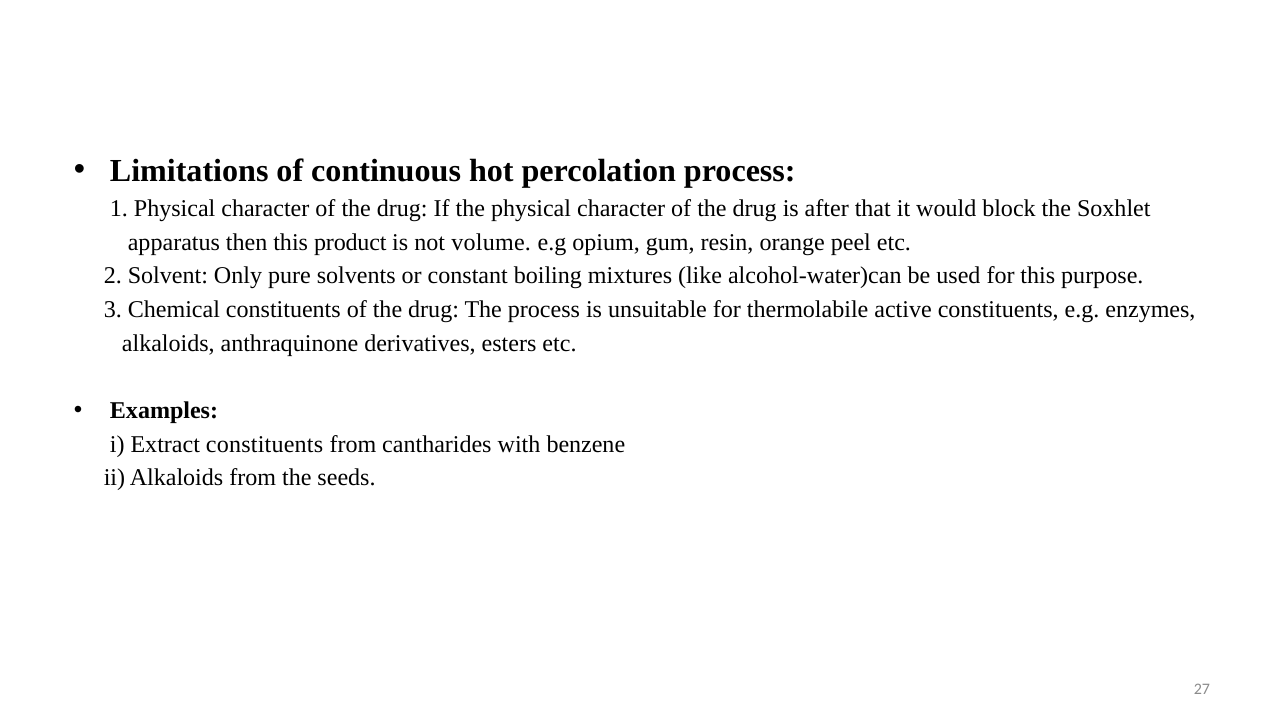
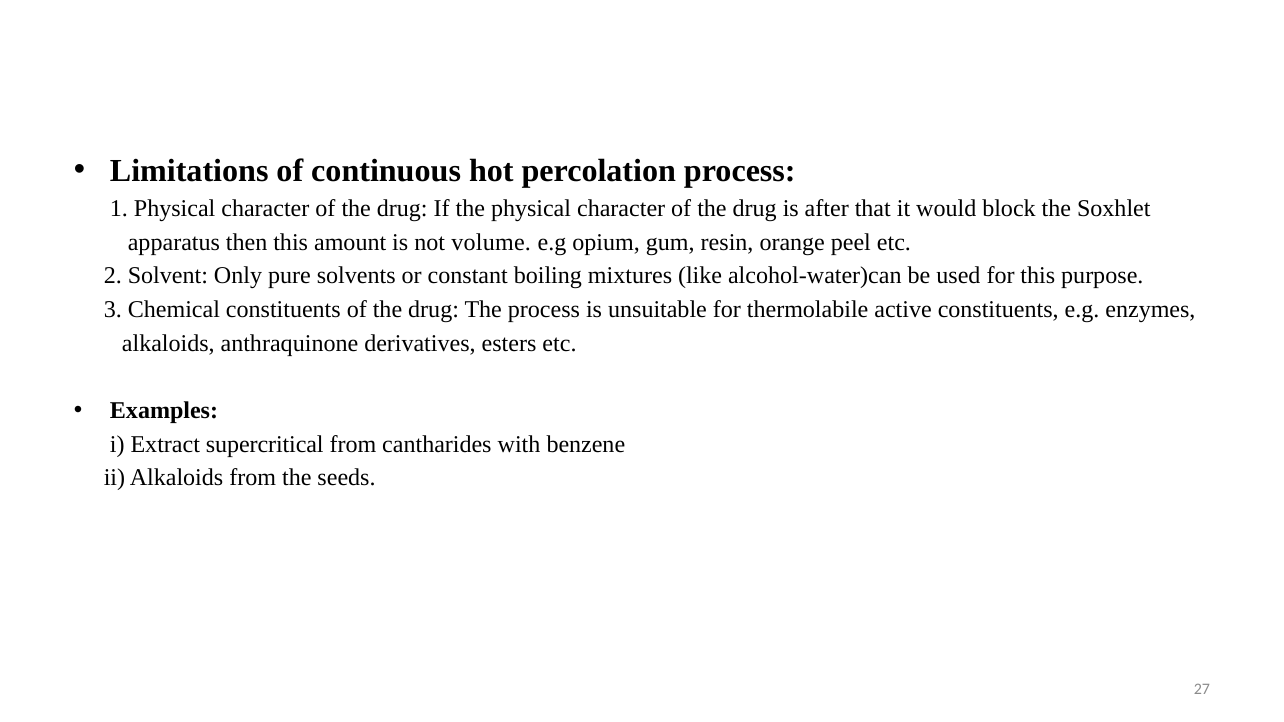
product: product -> amount
Extract constituents: constituents -> supercritical
